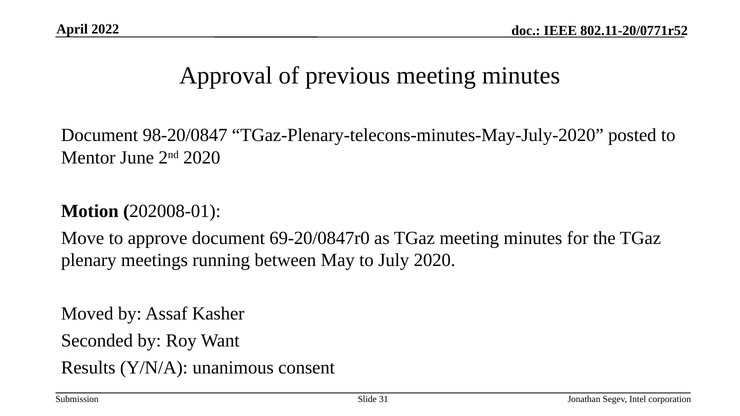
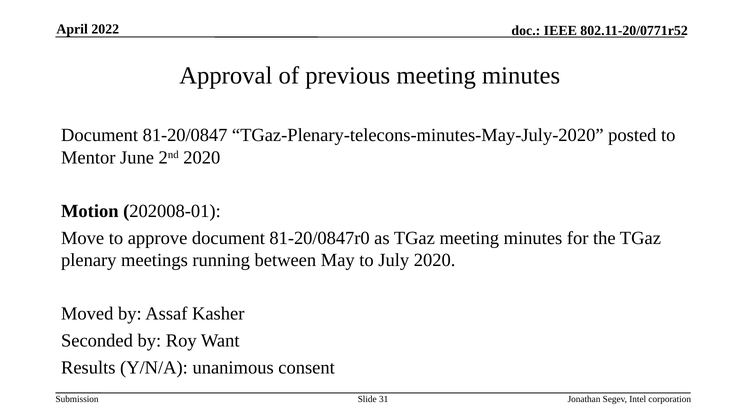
98-20/0847: 98-20/0847 -> 81-20/0847
69-20/0847r0: 69-20/0847r0 -> 81-20/0847r0
